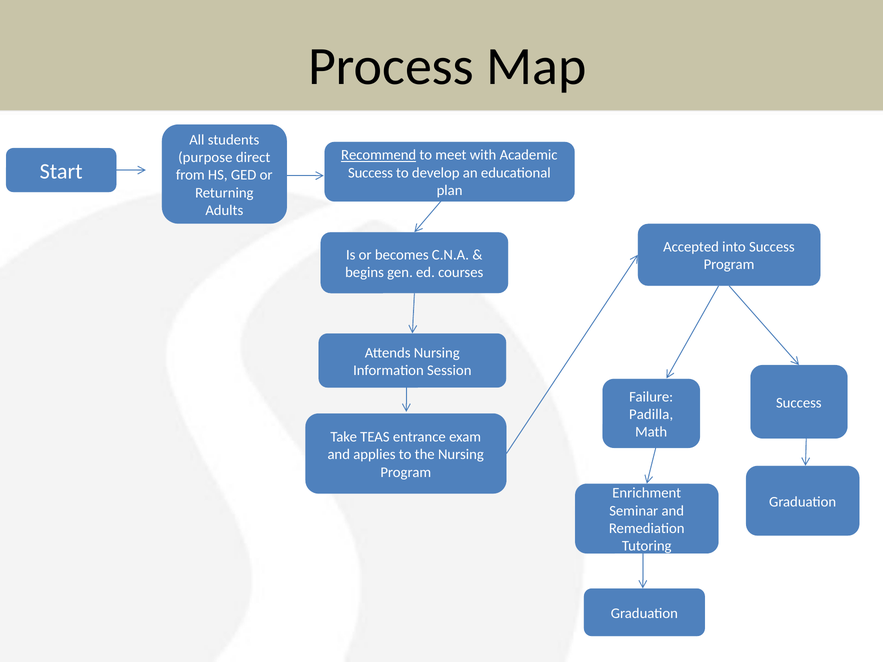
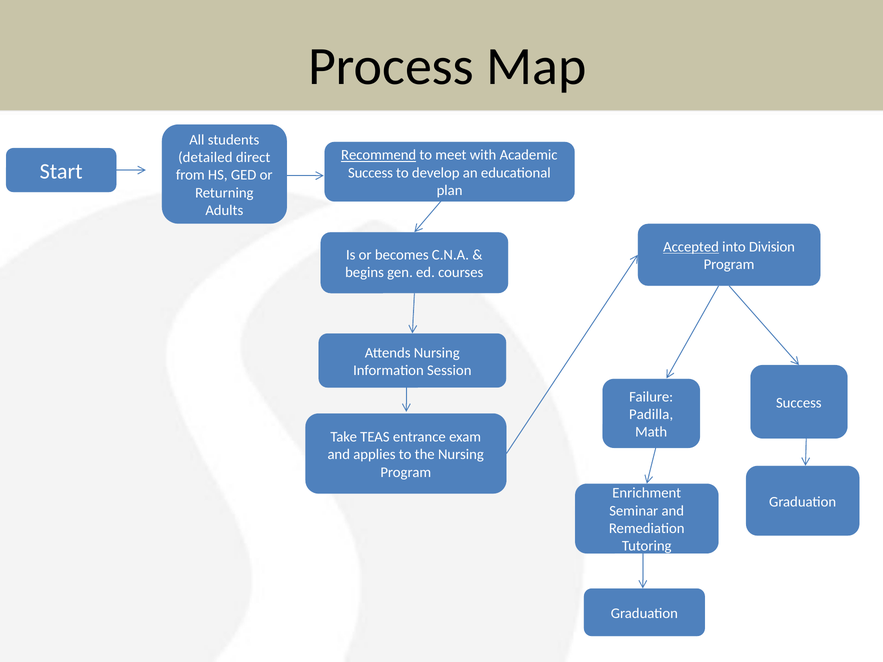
purpose: purpose -> detailed
Accepted underline: none -> present
into Success: Success -> Division
